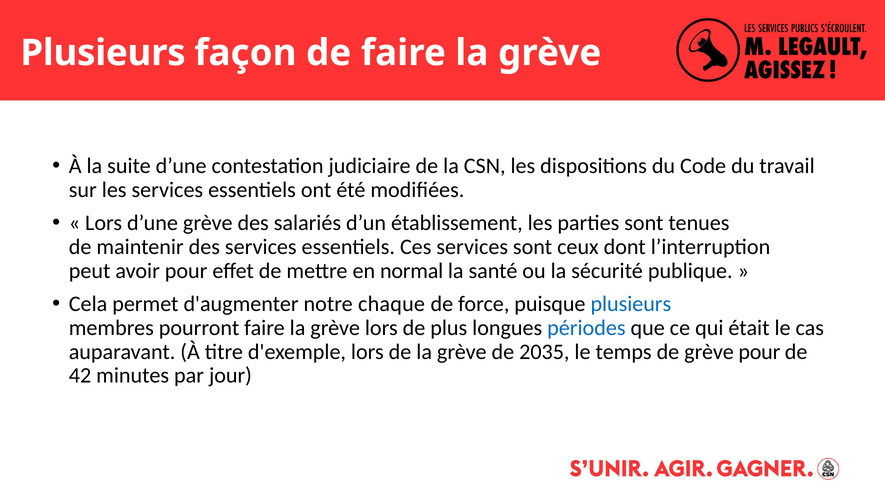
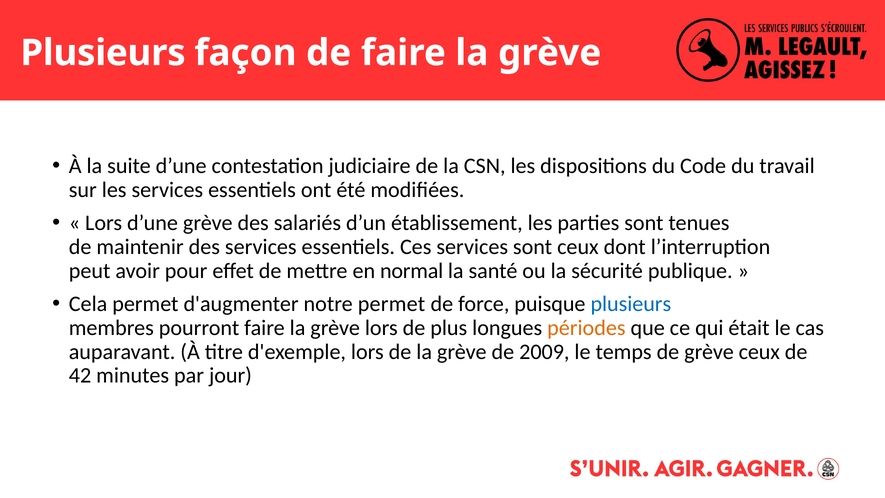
notre chaque: chaque -> permet
périodes colour: blue -> orange
2035: 2035 -> 2009
grève pour: pour -> ceux
